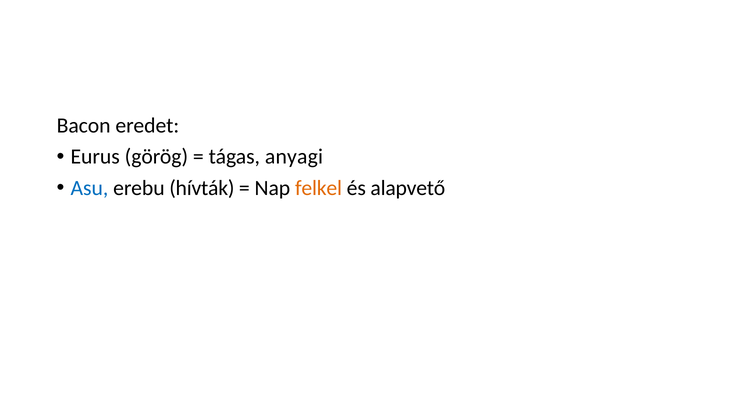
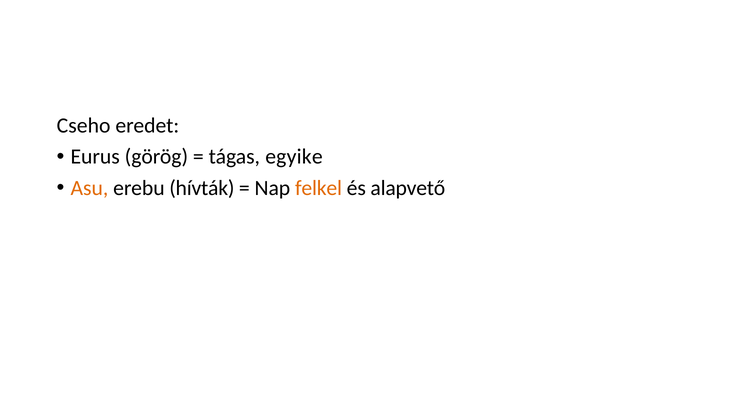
Bacon: Bacon -> Cseho
anyagi: anyagi -> egyike
Asu colour: blue -> orange
